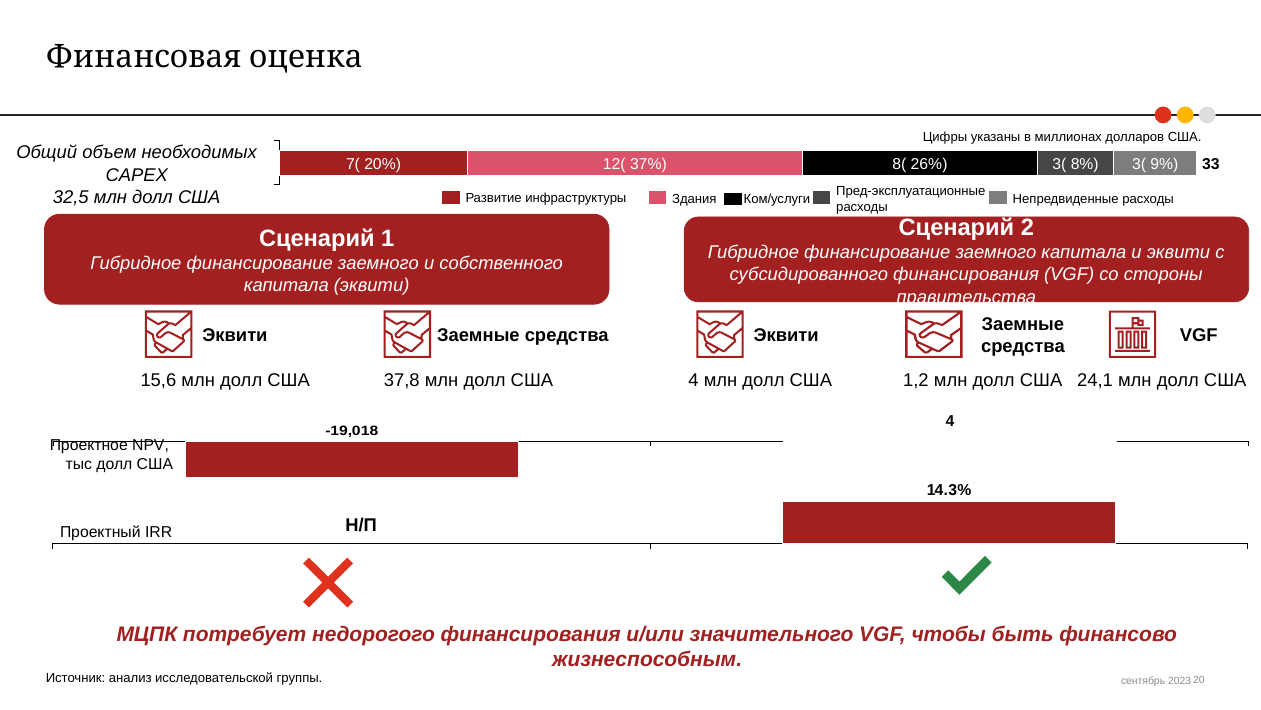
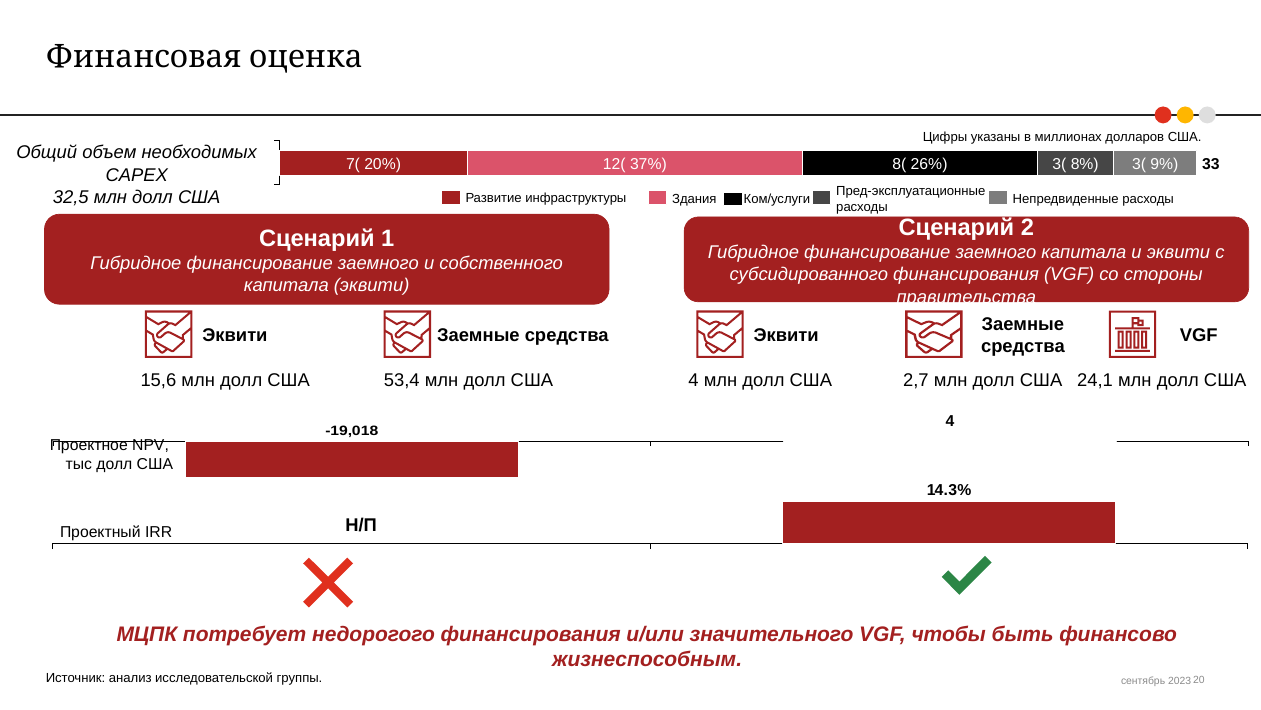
37,8: 37,8 -> 53,4
1,2: 1,2 -> 2,7
